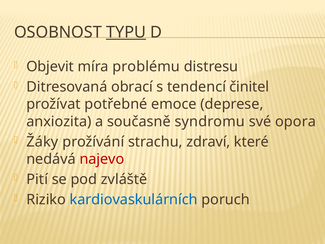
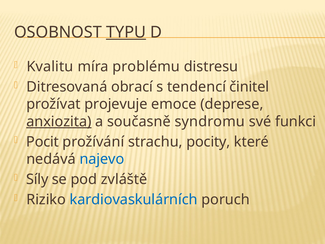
Objevit: Objevit -> Kvalitu
potřebné: potřebné -> projevuje
anxiozita underline: none -> present
opora: opora -> funkci
Žáky: Žáky -> Pocit
zdraví: zdraví -> pocity
najevo colour: red -> blue
Pití: Pití -> Síly
